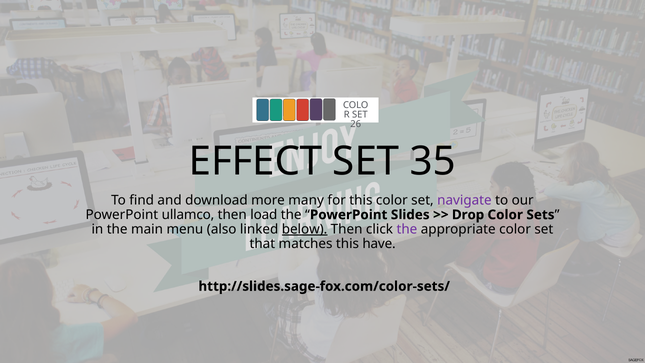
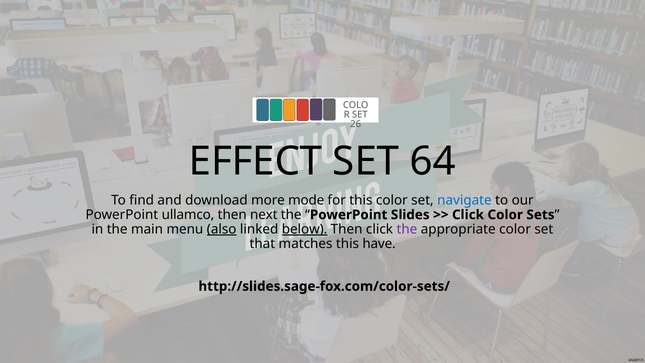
35: 35 -> 64
many: many -> mode
navigate colour: purple -> blue
load: load -> next
Drop at (468, 215): Drop -> Click
also underline: none -> present
